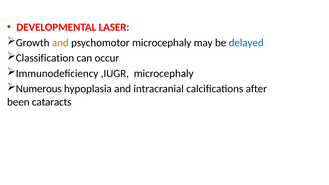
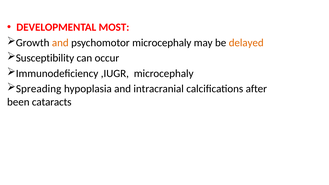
LASER: LASER -> MOST
delayed colour: blue -> orange
Classification: Classification -> Susceptibility
Numerous: Numerous -> Spreading
